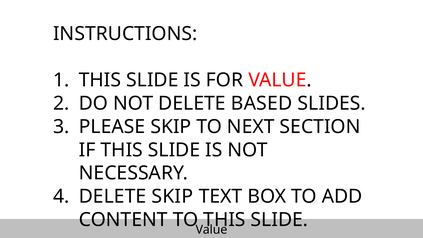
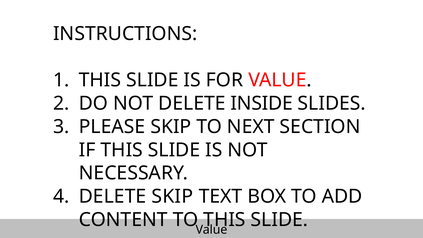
BASED: BASED -> INSIDE
